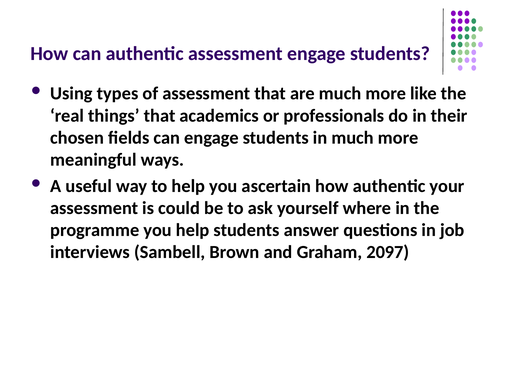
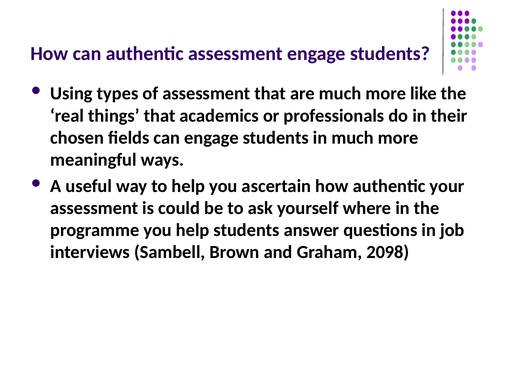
2097: 2097 -> 2098
